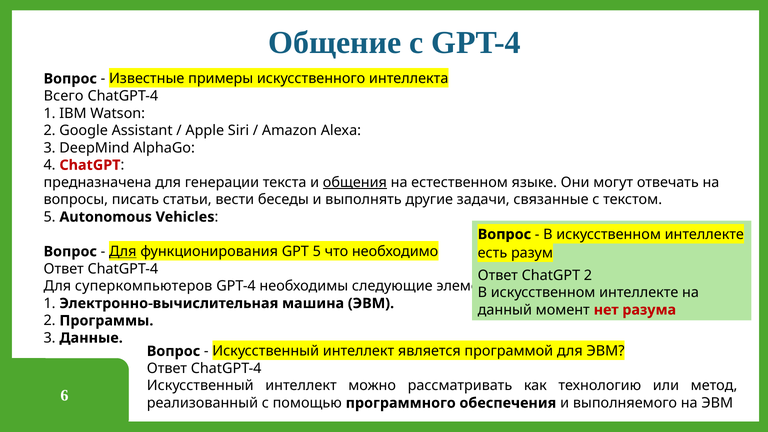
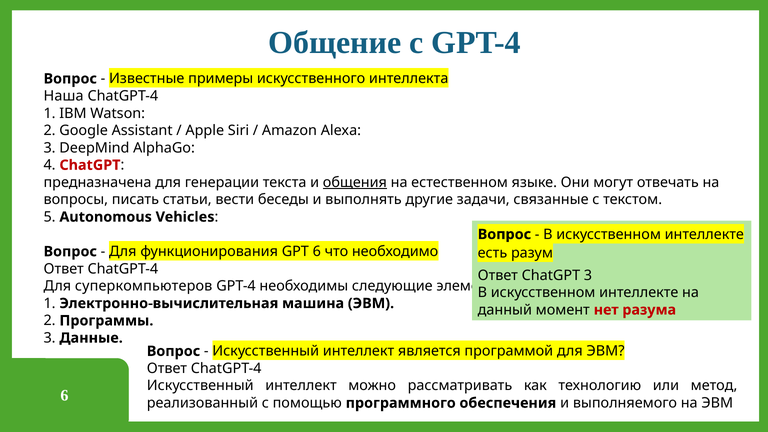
Всего: Всего -> Наша
Для at (123, 252) underline: present -> none
GPT 5: 5 -> 6
ChatGPT 2: 2 -> 3
